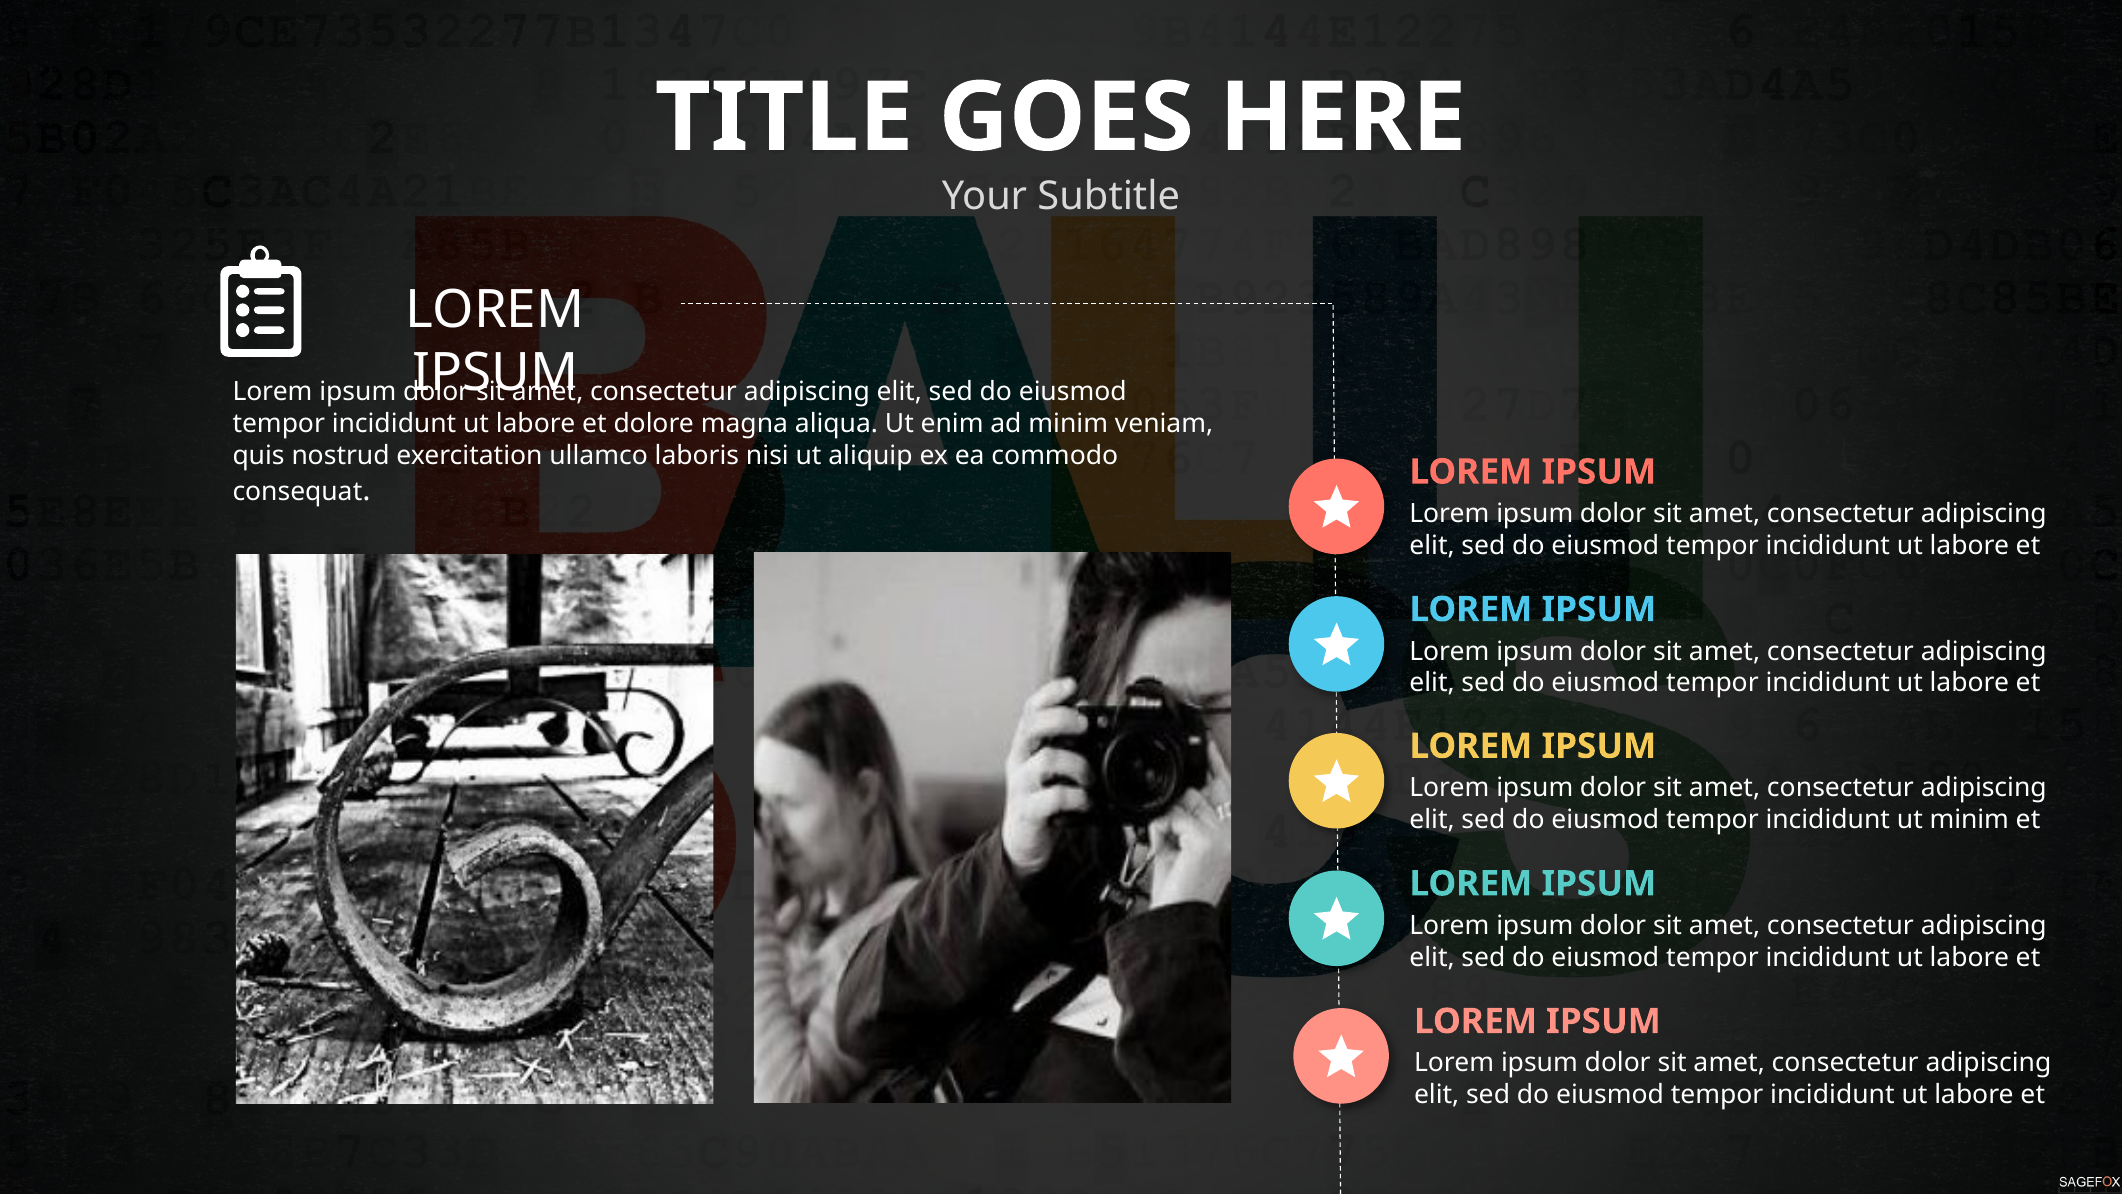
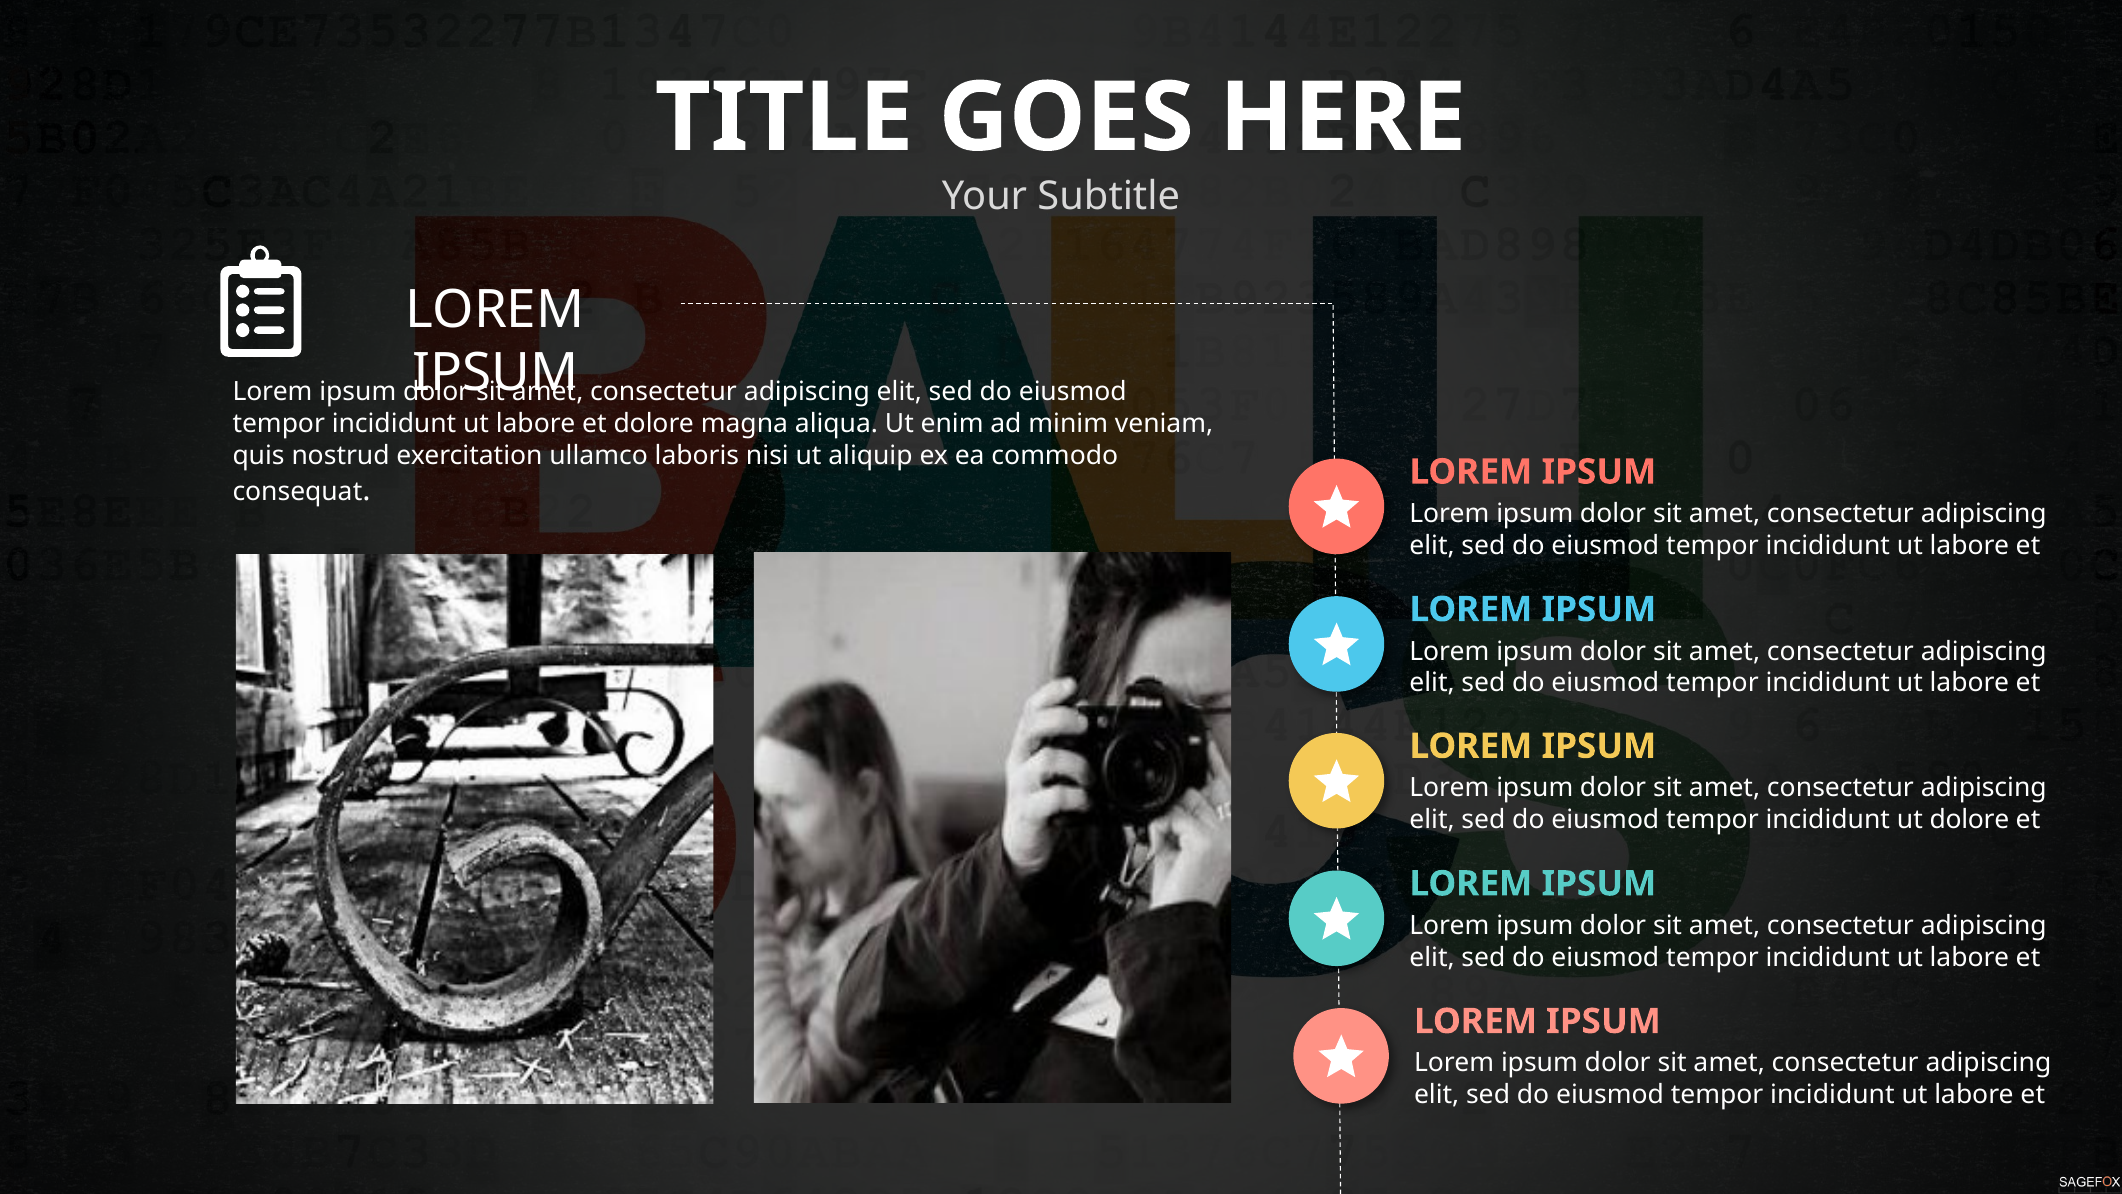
ut minim: minim -> dolore
